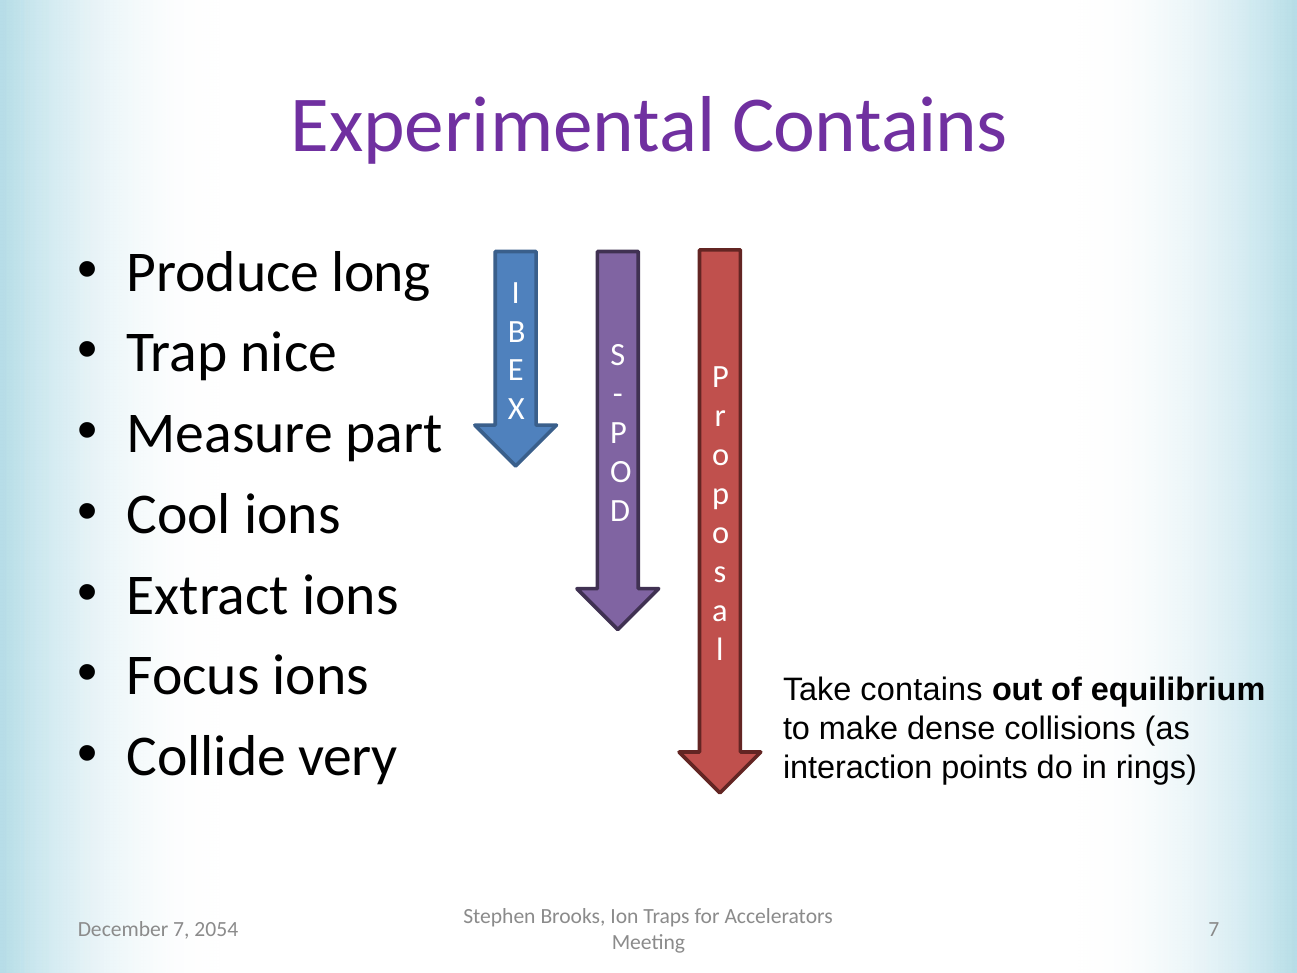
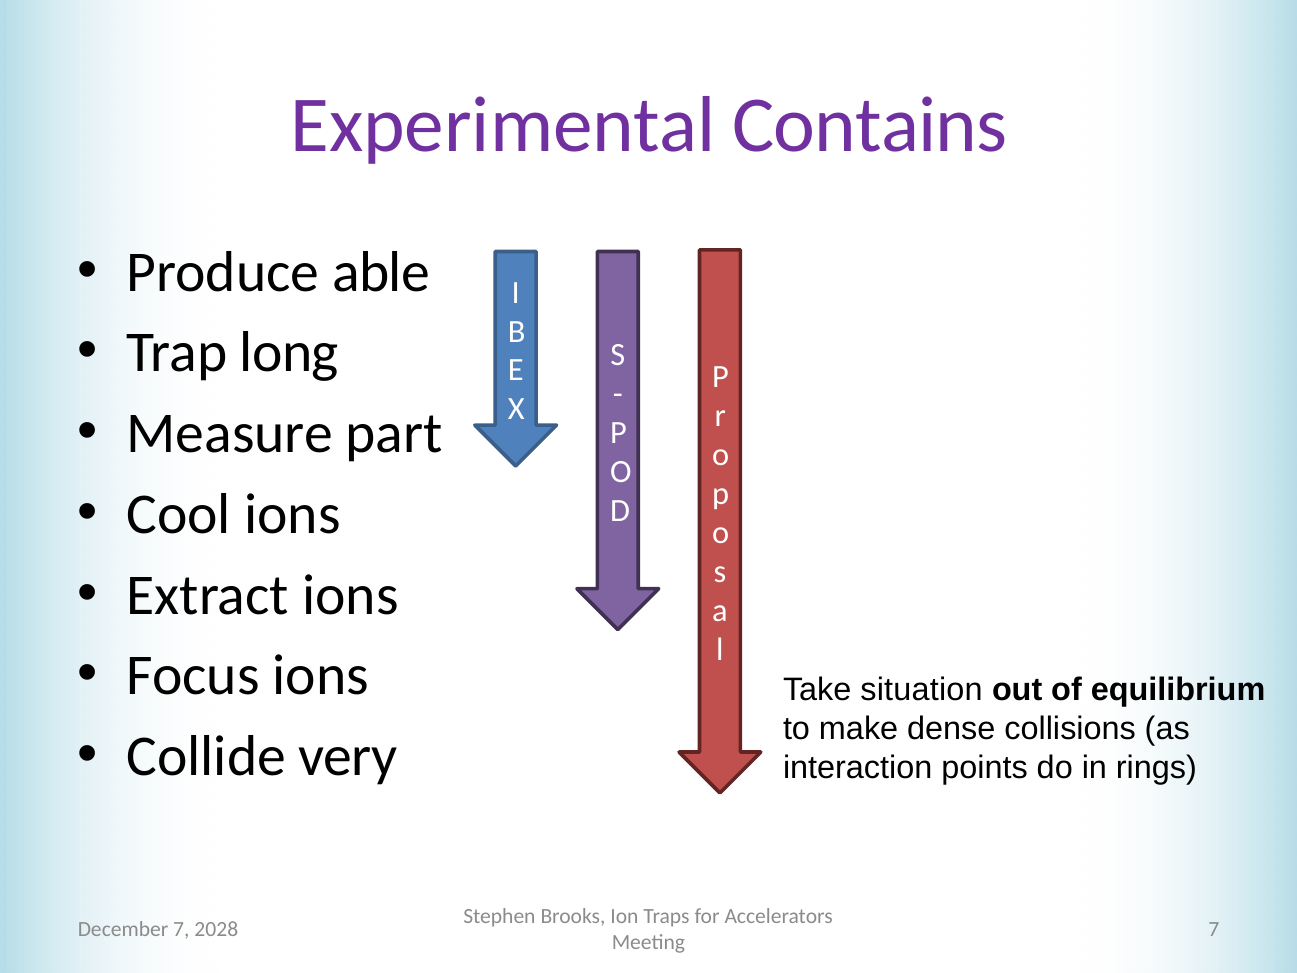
long: long -> able
nice: nice -> long
Take contains: contains -> situation
2054: 2054 -> 2028
